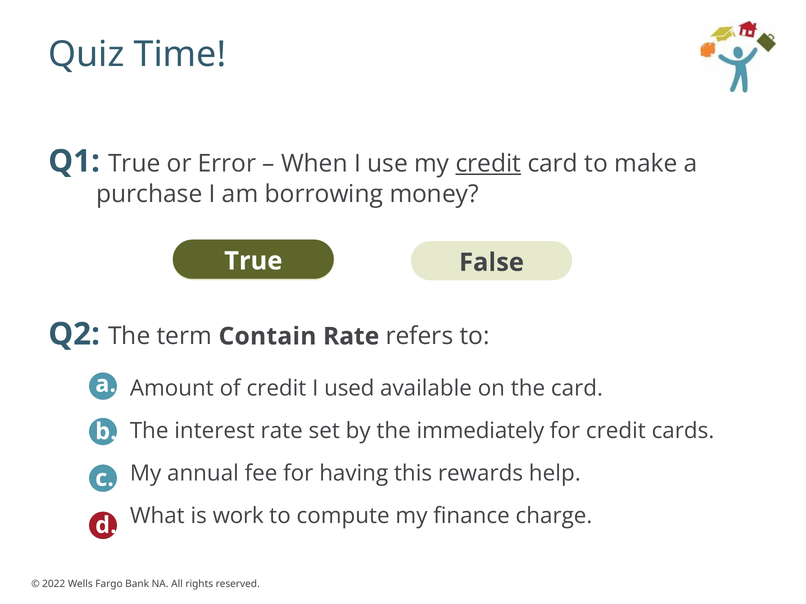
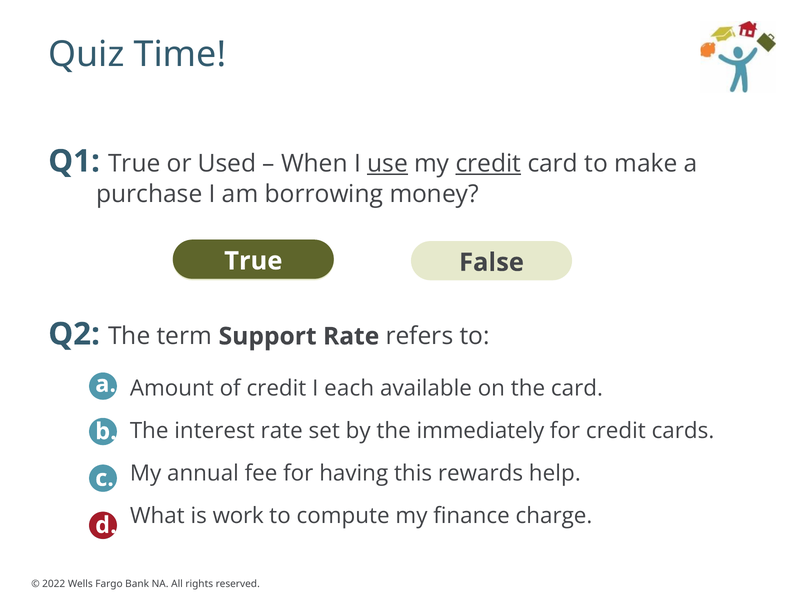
Error: Error -> Used
use underline: none -> present
Contain: Contain -> Support
used: used -> each
